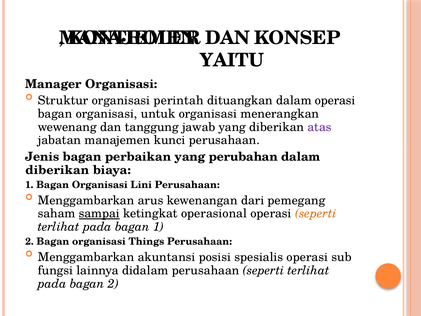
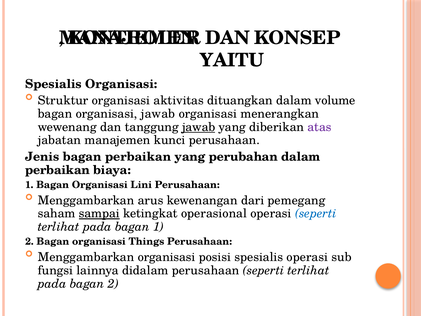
Manager at (53, 84): Manager -> Spesialis
perintah: perintah -> aktivitas
dalam operasi: operasi -> volume
organisasi untuk: untuk -> jawab
jawab at (199, 127) underline: none -> present
diberikan at (57, 170): diberikan -> perbaikan
seperti at (316, 213) colour: orange -> blue
Menggambarkan akuntansi: akuntansi -> organisasi
